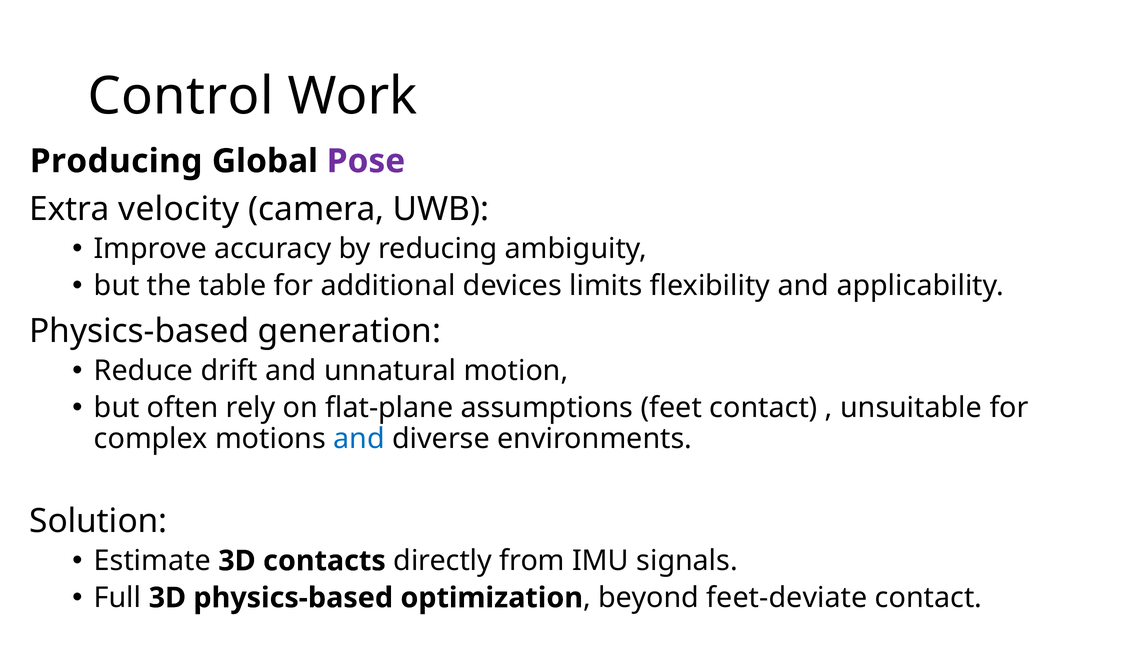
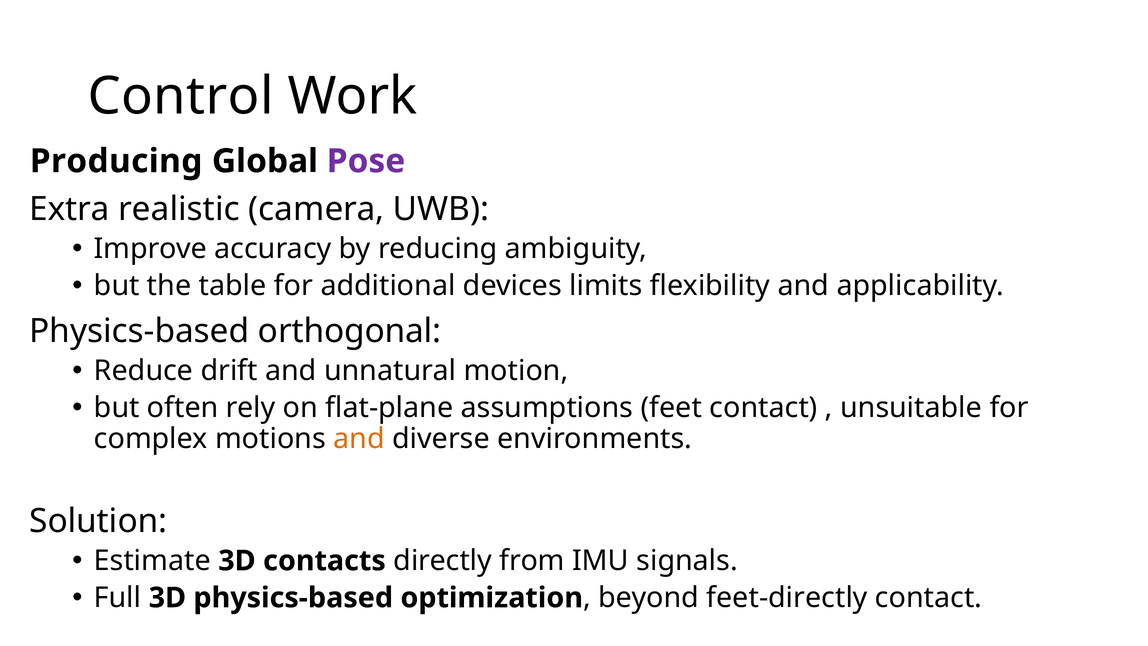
velocity: velocity -> realistic
generation: generation -> orthogonal
and at (359, 439) colour: blue -> orange
feet-deviate: feet-deviate -> feet-directly
